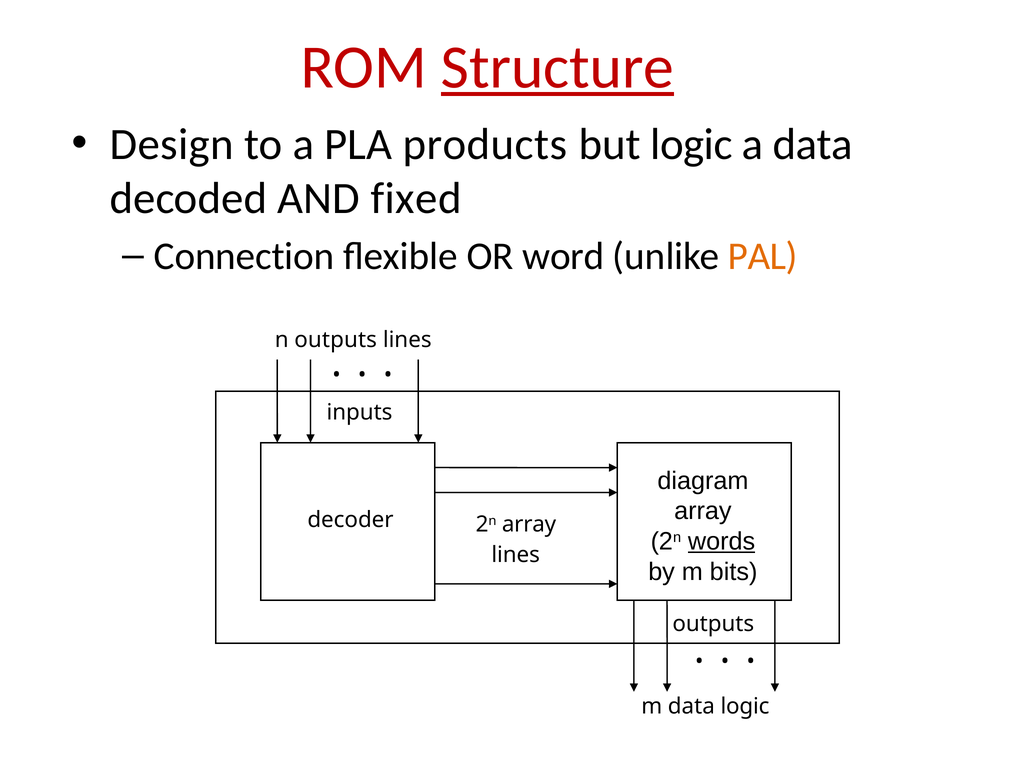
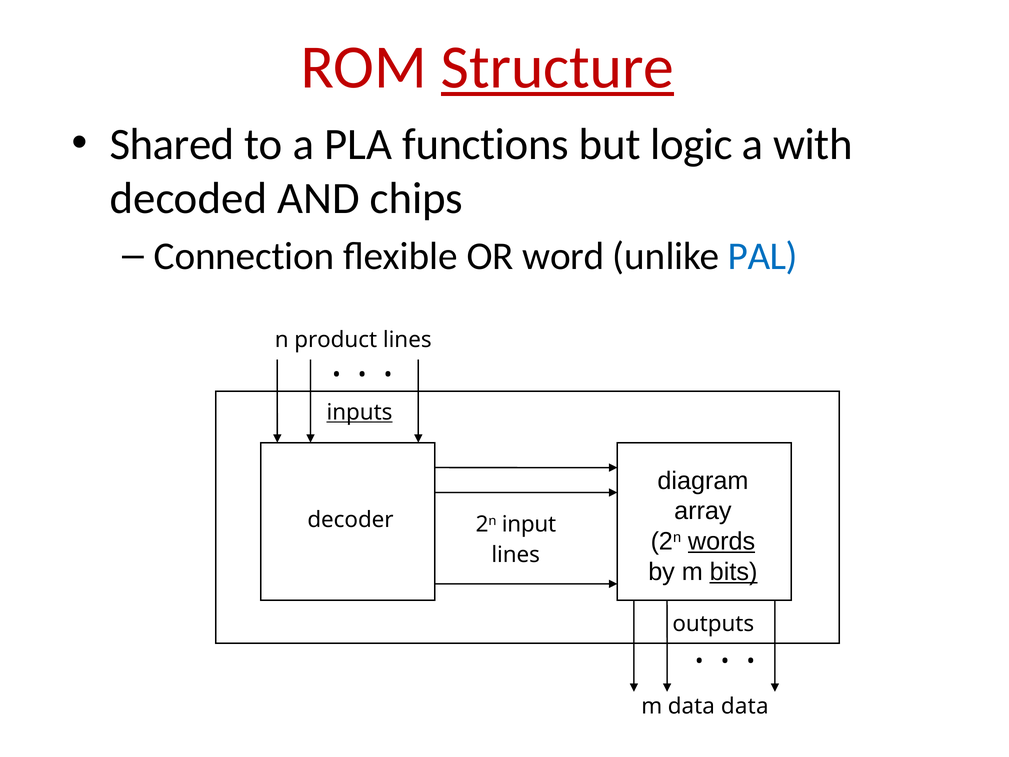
Design: Design -> Shared
products: products -> functions
a data: data -> with
fixed: fixed -> chips
PAL colour: orange -> blue
n outputs: outputs -> product
inputs underline: none -> present
2n array: array -> input
bits underline: none -> present
data logic: logic -> data
